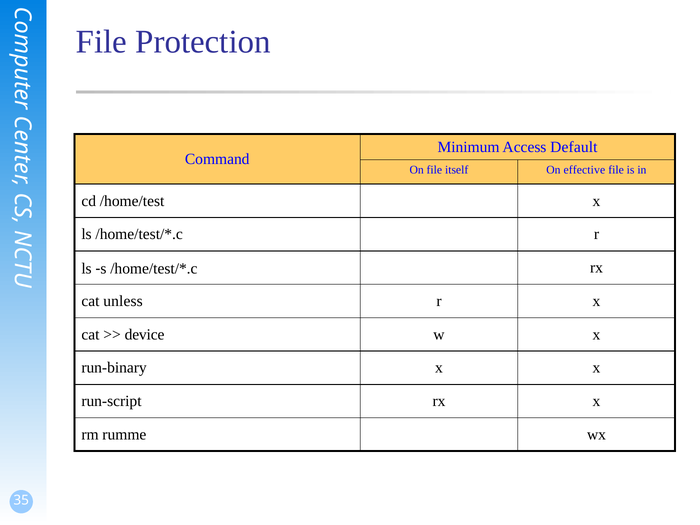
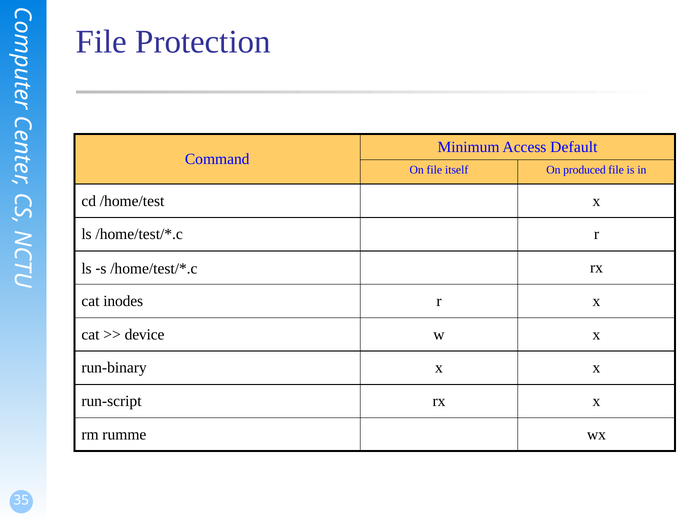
effective: effective -> produced
unless: unless -> inodes
